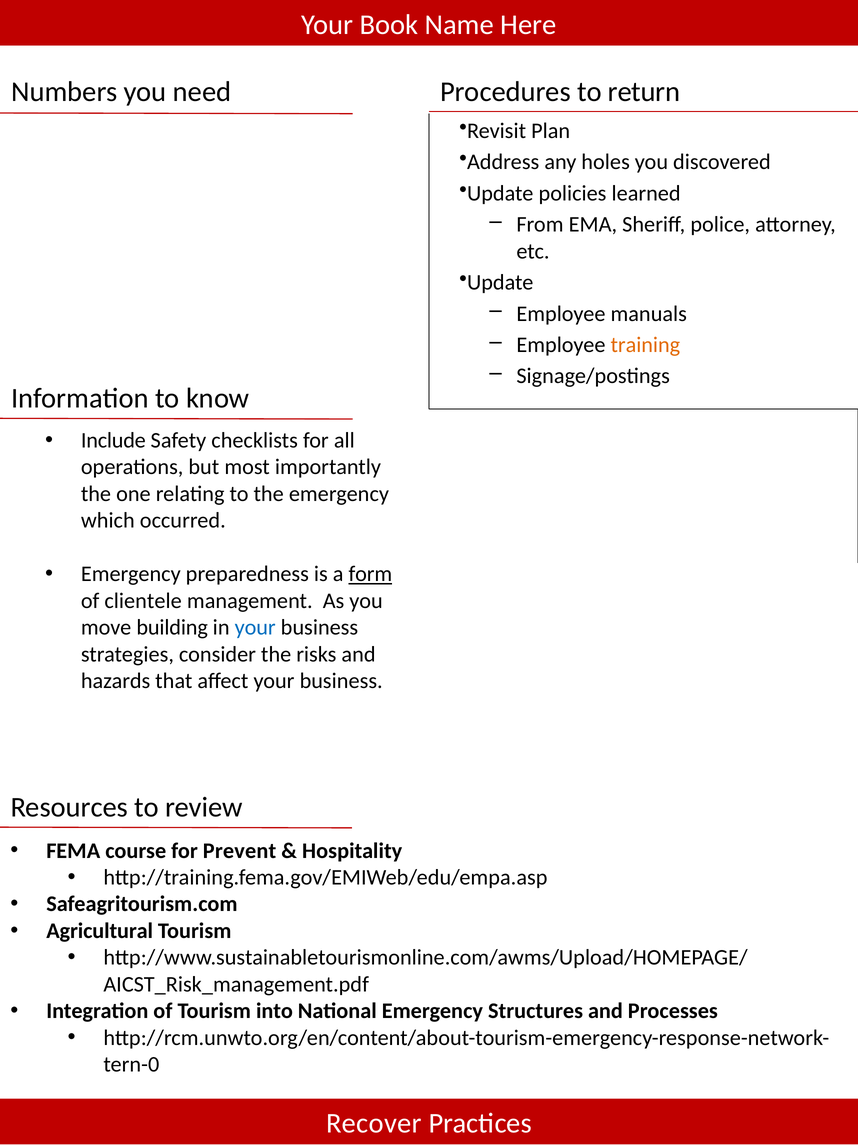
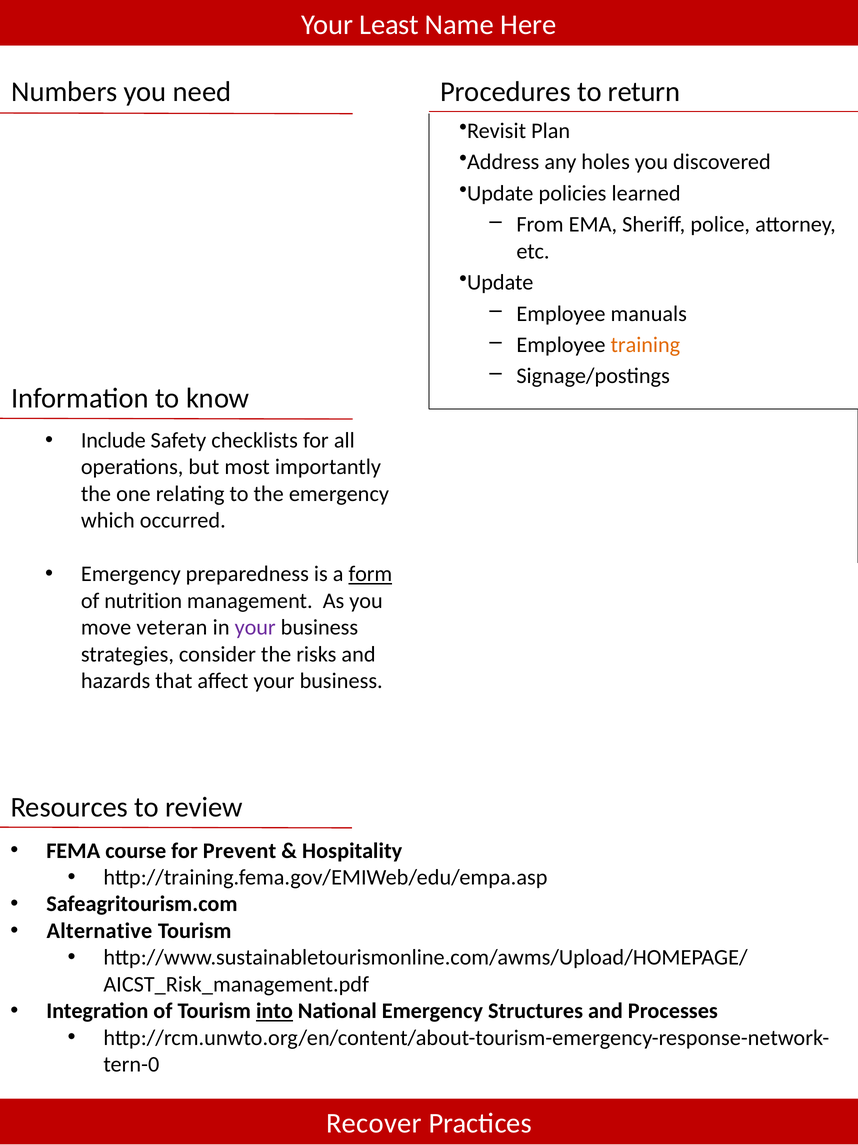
Book: Book -> Least
clientele: clientele -> nutrition
building: building -> veteran
your at (255, 627) colour: blue -> purple
Agricultural: Agricultural -> Alternative
into underline: none -> present
